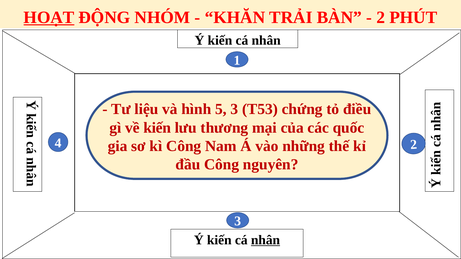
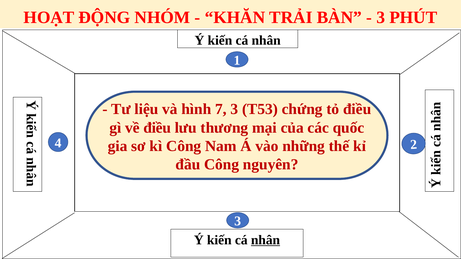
HOẠT underline: present -> none
2 at (381, 17): 2 -> 3
5: 5 -> 7
về kiến: kiến -> điều
